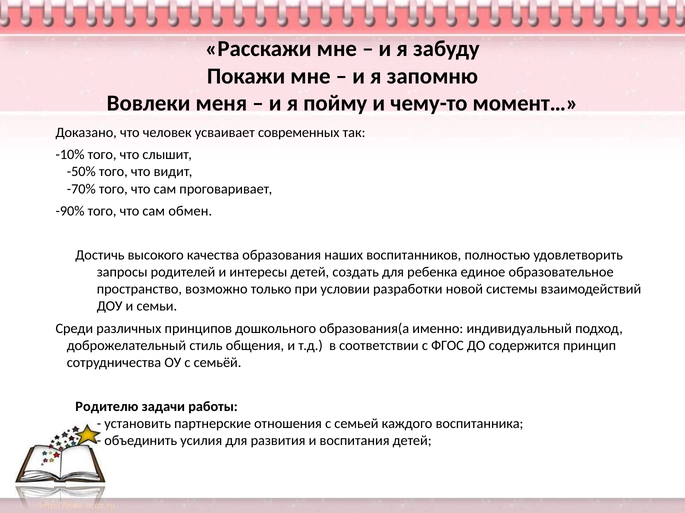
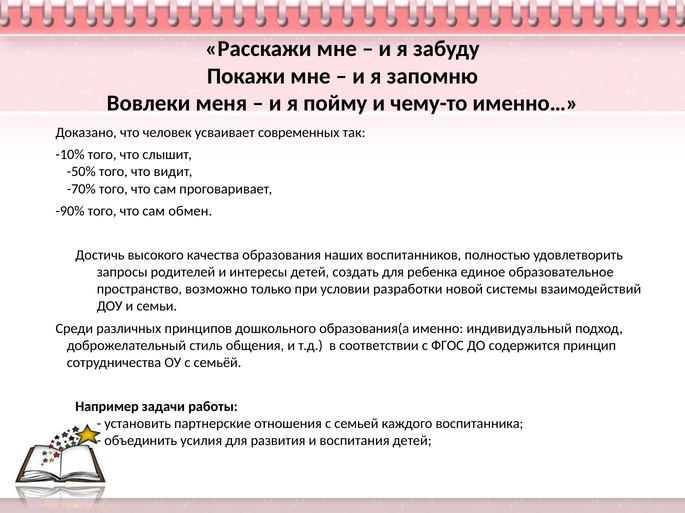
момент…: момент… -> именно…
Родителю: Родителю -> Например
